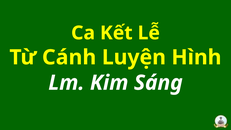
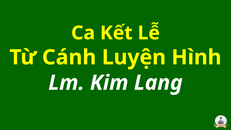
Sáng: Sáng -> Lang
